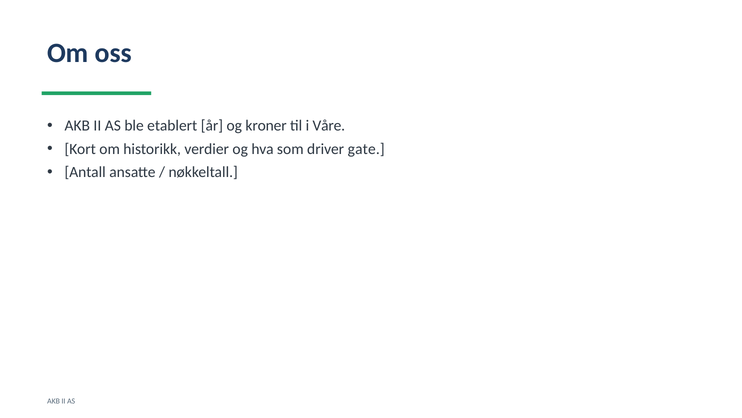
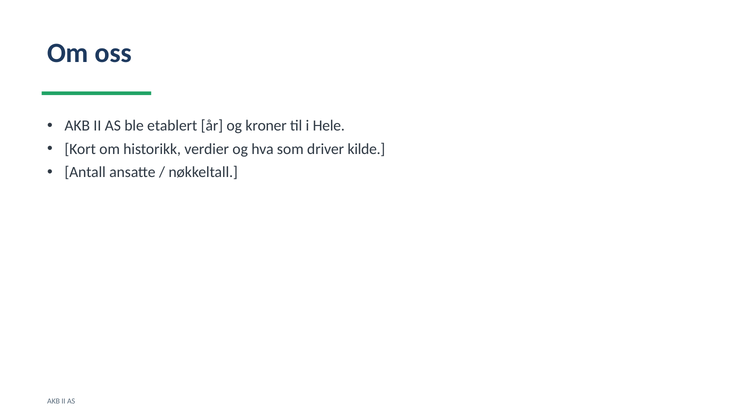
Våre: Våre -> Hele
gate: gate -> kilde
